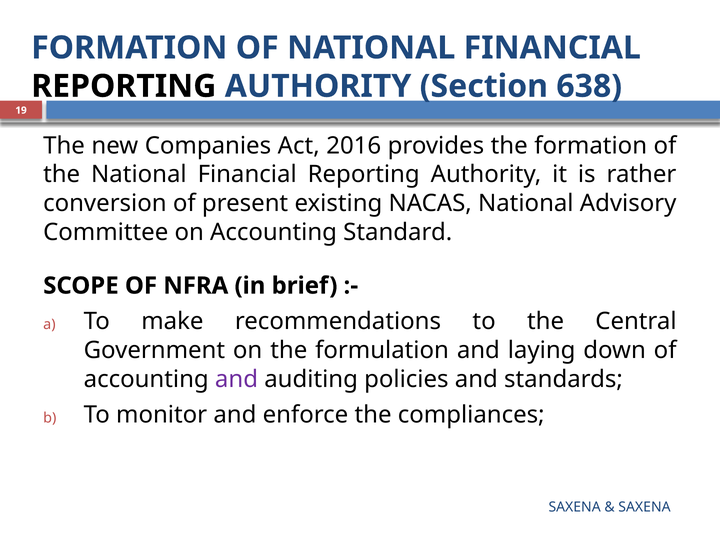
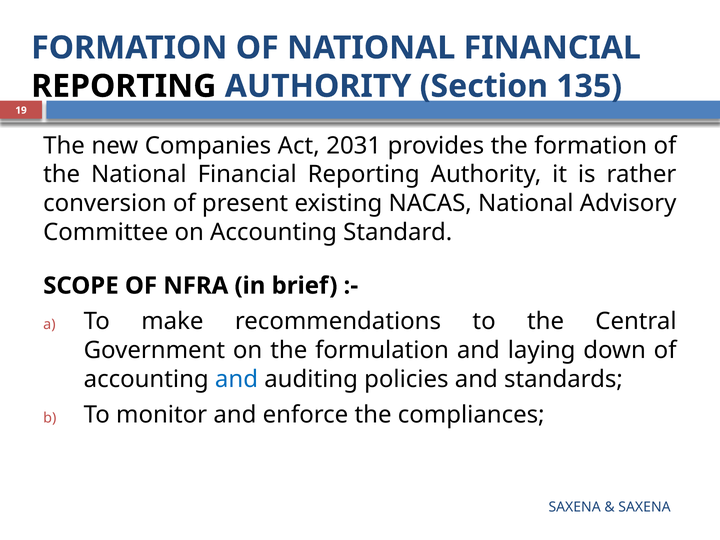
638: 638 -> 135
2016: 2016 -> 2031
and at (237, 379) colour: purple -> blue
